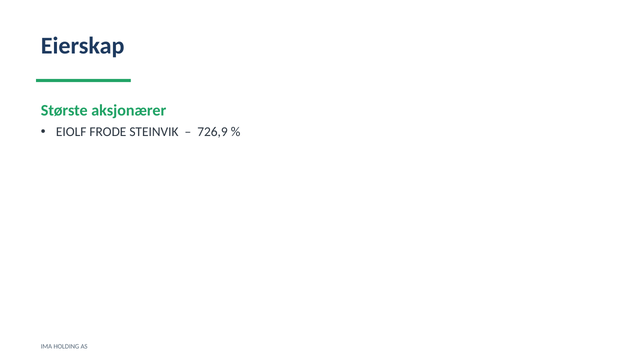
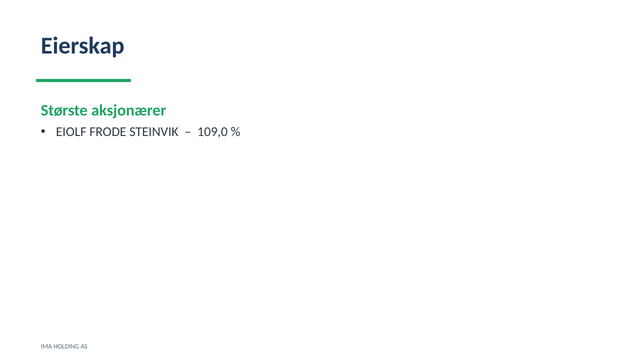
726,9: 726,9 -> 109,0
